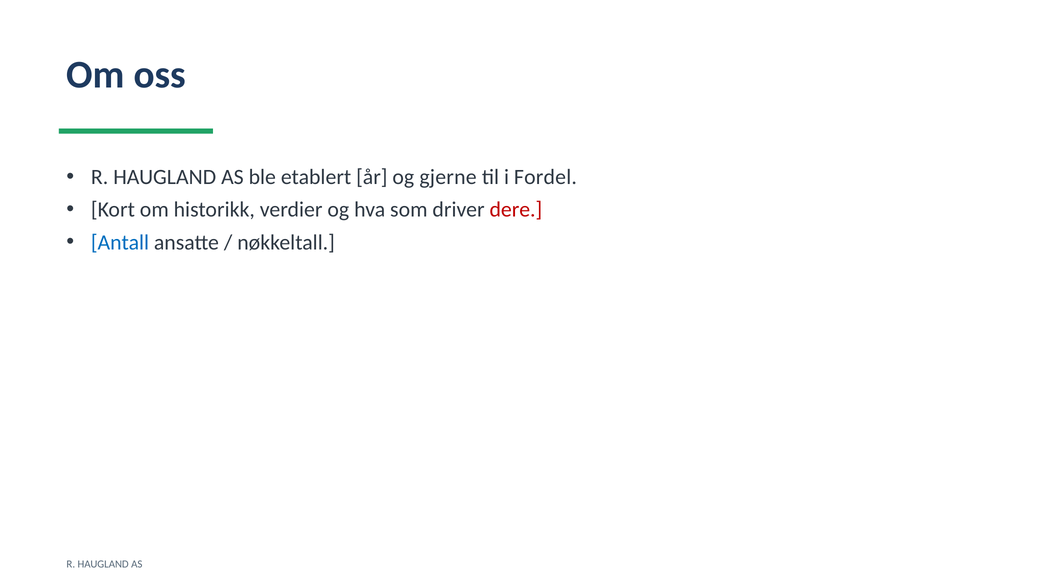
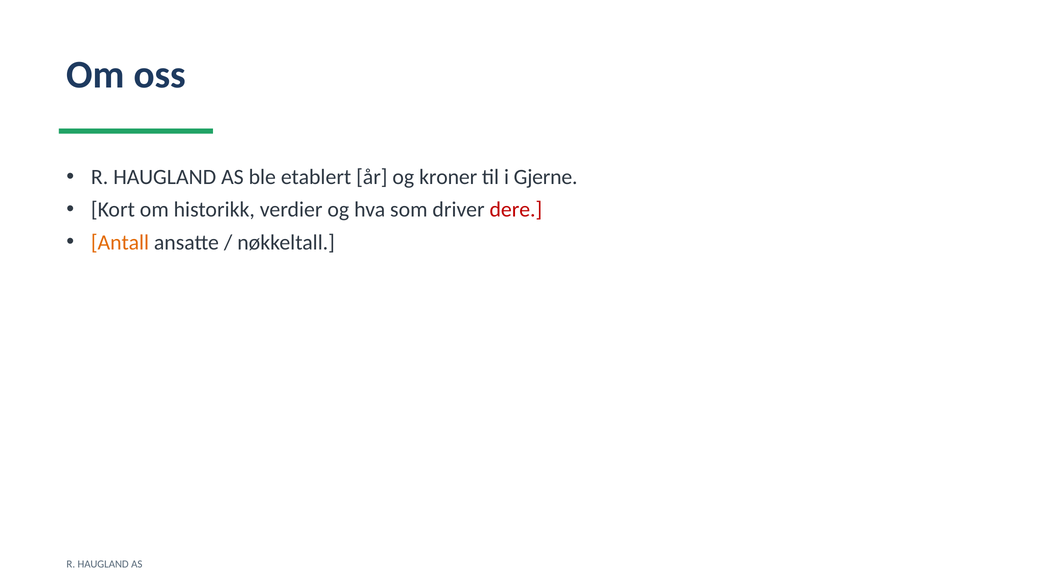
gjerne: gjerne -> kroner
Fordel: Fordel -> Gjerne
Antall colour: blue -> orange
